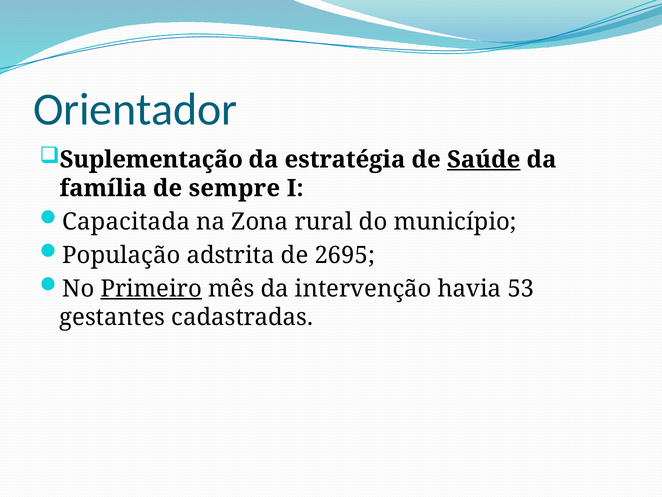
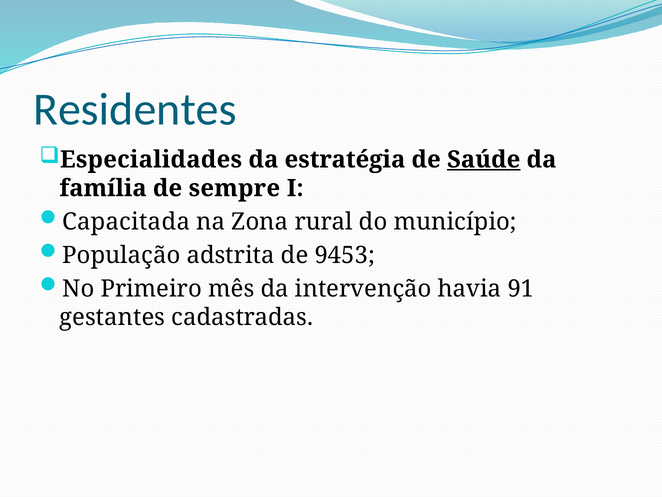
Orientador: Orientador -> Residentes
Suplementação: Suplementação -> Especialidades
2695: 2695 -> 9453
Primeiro underline: present -> none
53: 53 -> 91
